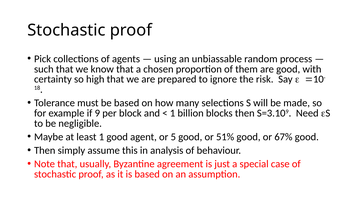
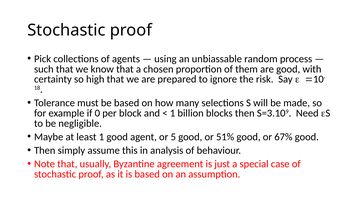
9: 9 -> 0
